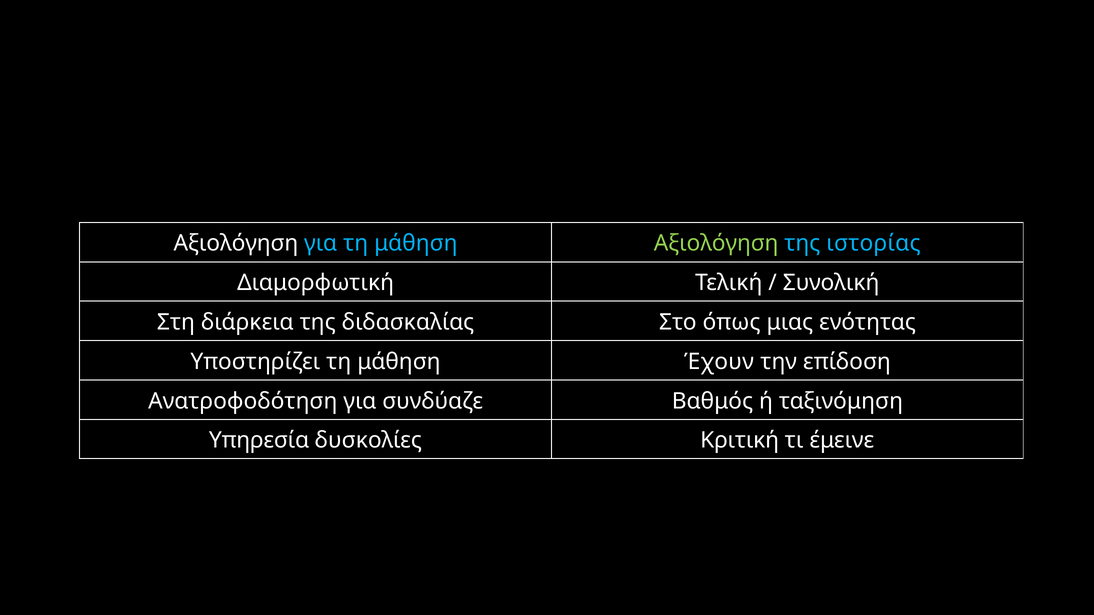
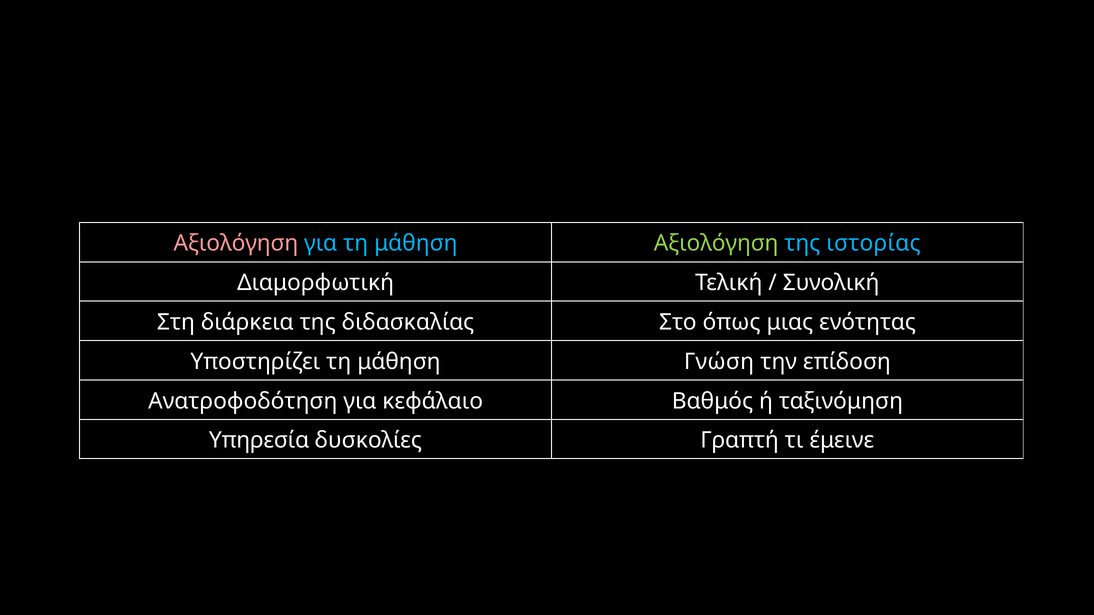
Αξιολόγηση at (236, 244) colour: white -> pink
Έχουν: Έχουν -> Γνώση
συνδύαζε: συνδύαζε -> κεφάλαιο
Κριτική: Κριτική -> Γραπτή
